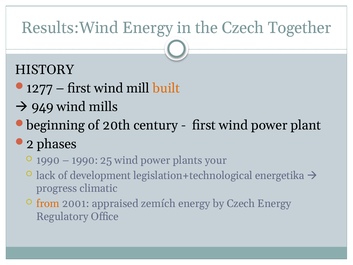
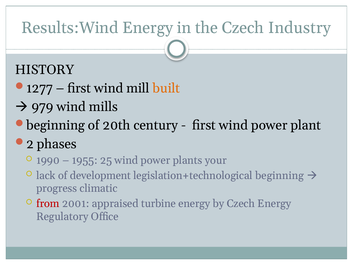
Together: Together -> Industry
949: 949 -> 979
1990 at (85, 160): 1990 -> 1955
legislation+technological energetika: energetika -> beginning
from colour: orange -> red
zemích: zemích -> turbine
